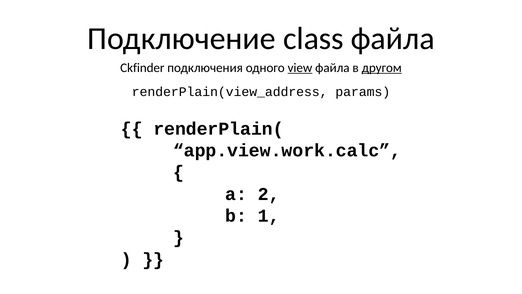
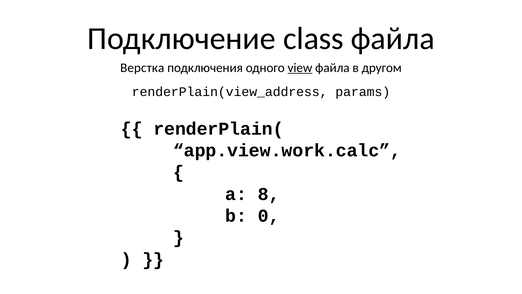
Ckfinder: Ckfinder -> Верстка
другом underline: present -> none
2: 2 -> 8
1: 1 -> 0
